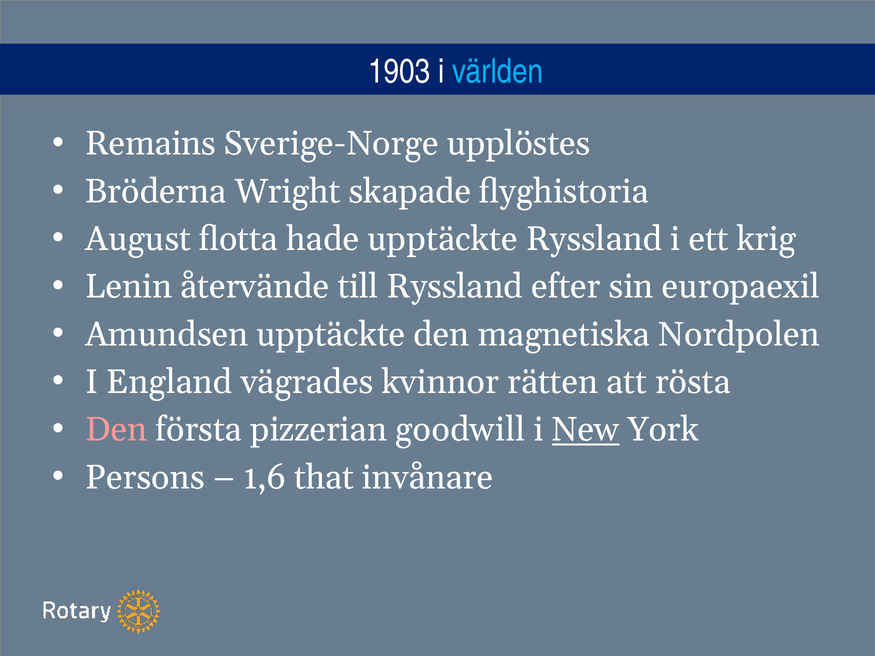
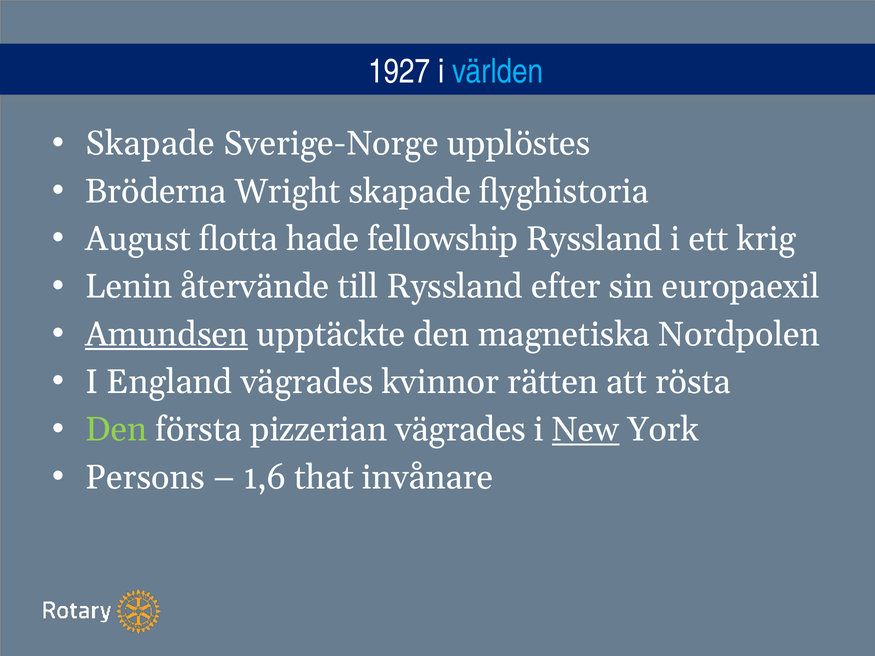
1903: 1903 -> 1927
Remains at (151, 144): Remains -> Skapade
hade upptäckte: upptäckte -> fellowship
Amundsen underline: none -> present
Den at (116, 430) colour: pink -> light green
pizzerian goodwill: goodwill -> vägrades
